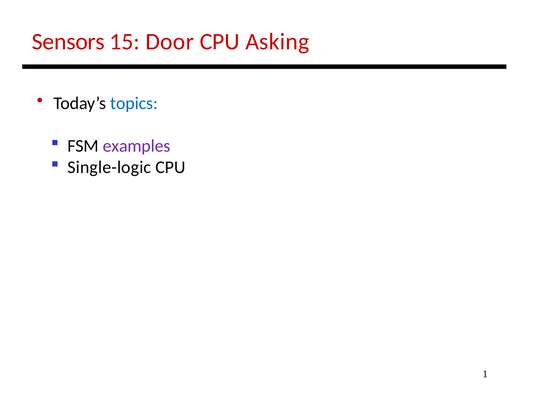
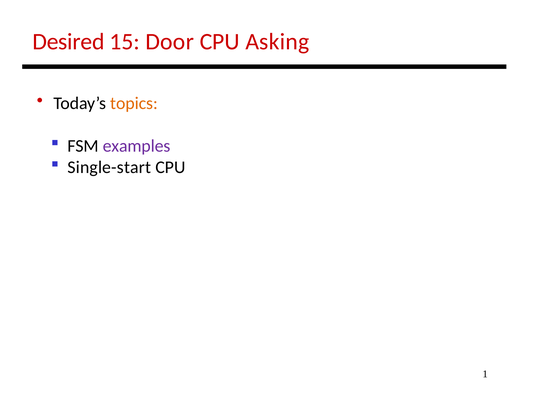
Sensors: Sensors -> Desired
topics colour: blue -> orange
Single-logic: Single-logic -> Single-start
